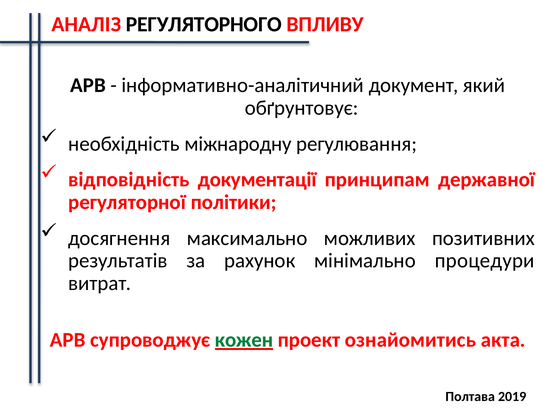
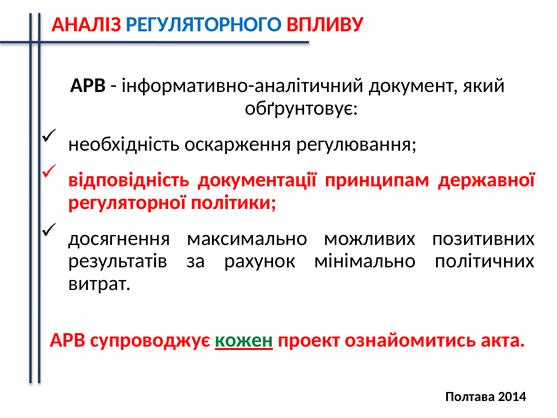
РЕГУЛЯТОРНОГО colour: black -> blue
міжнародну: міжнародну -> оскарження
процедури: процедури -> політичних
2019: 2019 -> 2014
